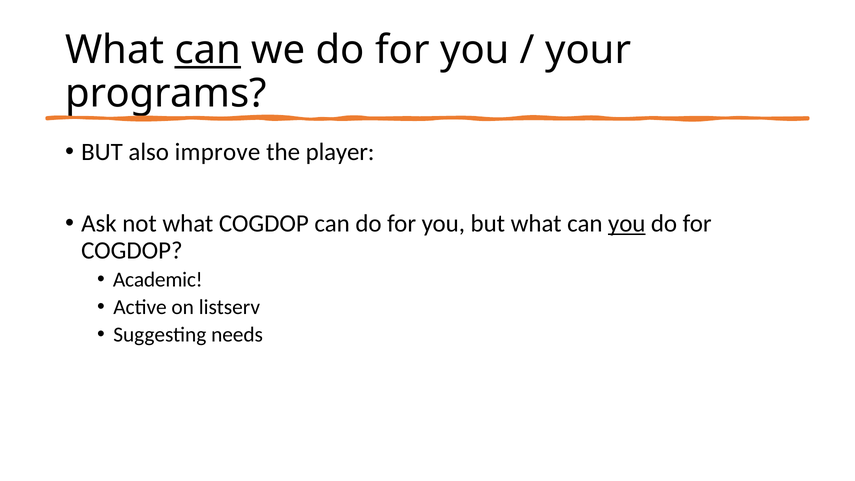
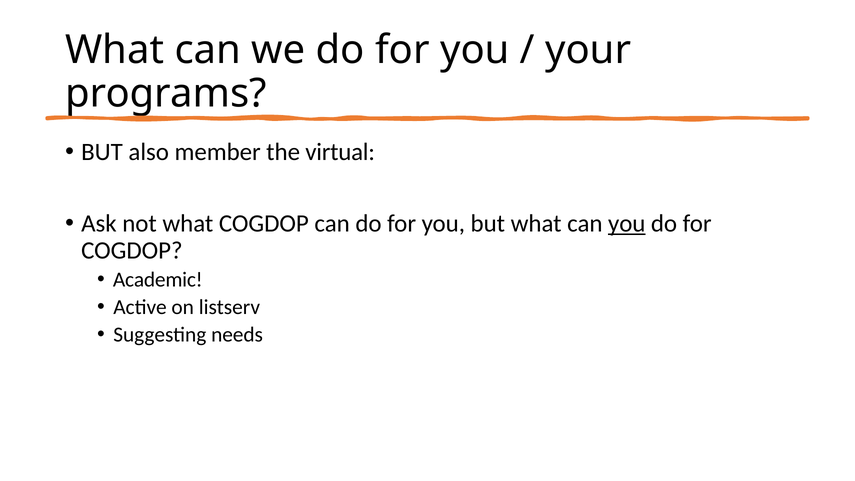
can at (208, 50) underline: present -> none
improve: improve -> member
player: player -> virtual
